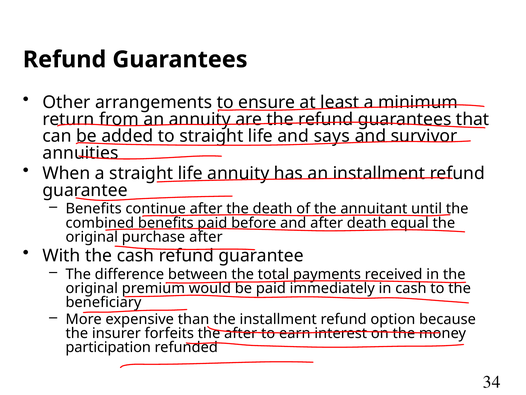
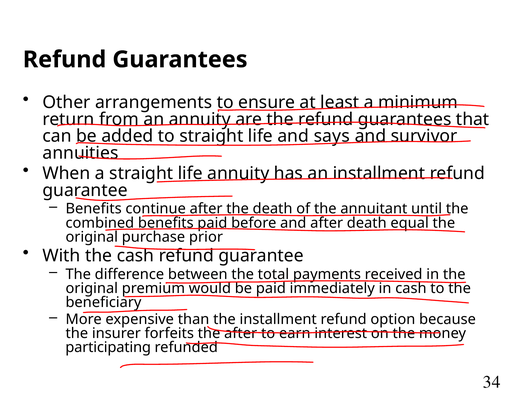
purchase after: after -> prior
participation: participation -> participating
